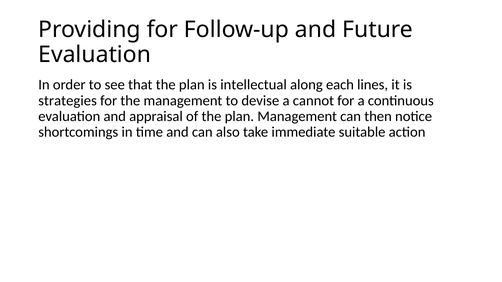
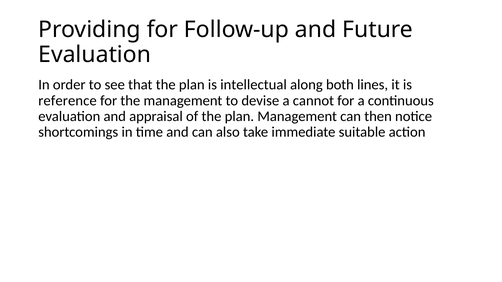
each: each -> both
strategies: strategies -> reference
